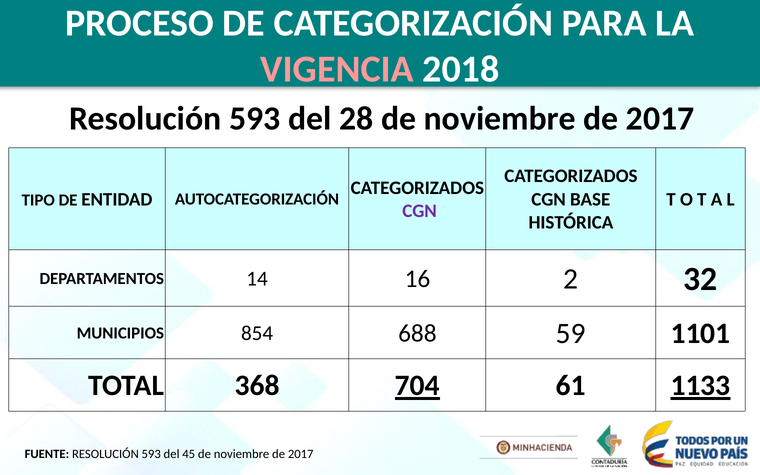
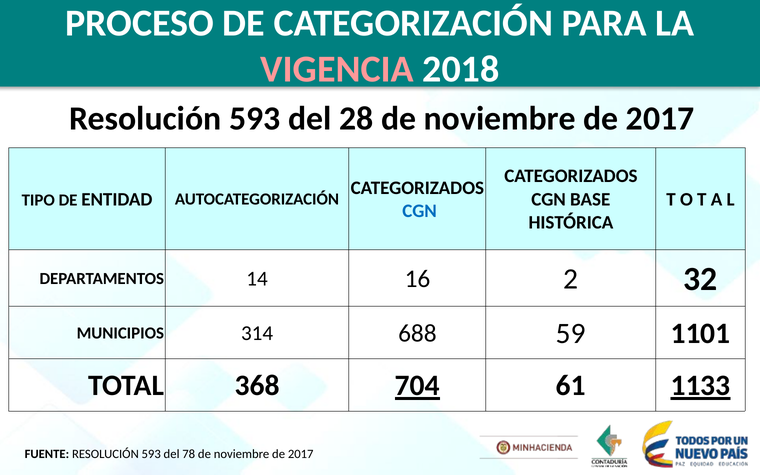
CGN at (420, 211) colour: purple -> blue
854: 854 -> 314
45: 45 -> 78
